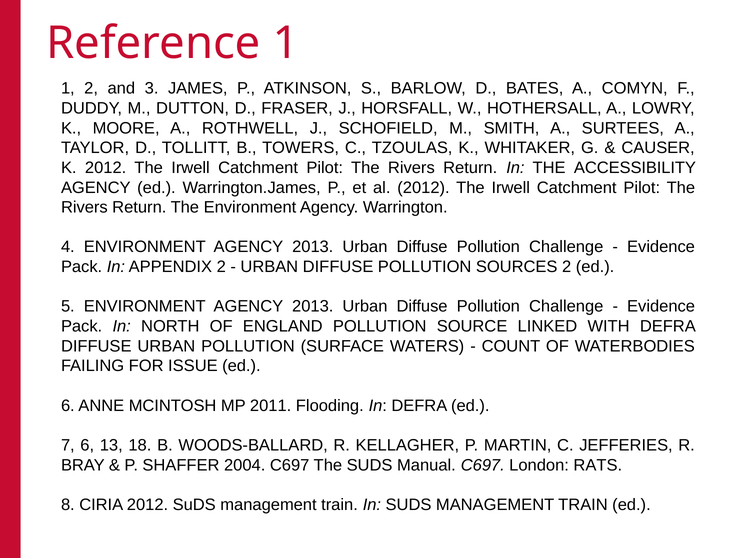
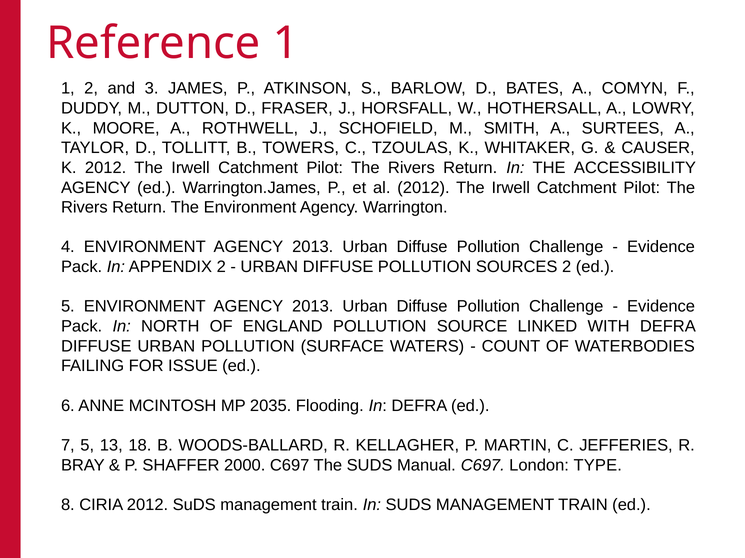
2011: 2011 -> 2035
7 6: 6 -> 5
2004: 2004 -> 2000
RATS: RATS -> TYPE
